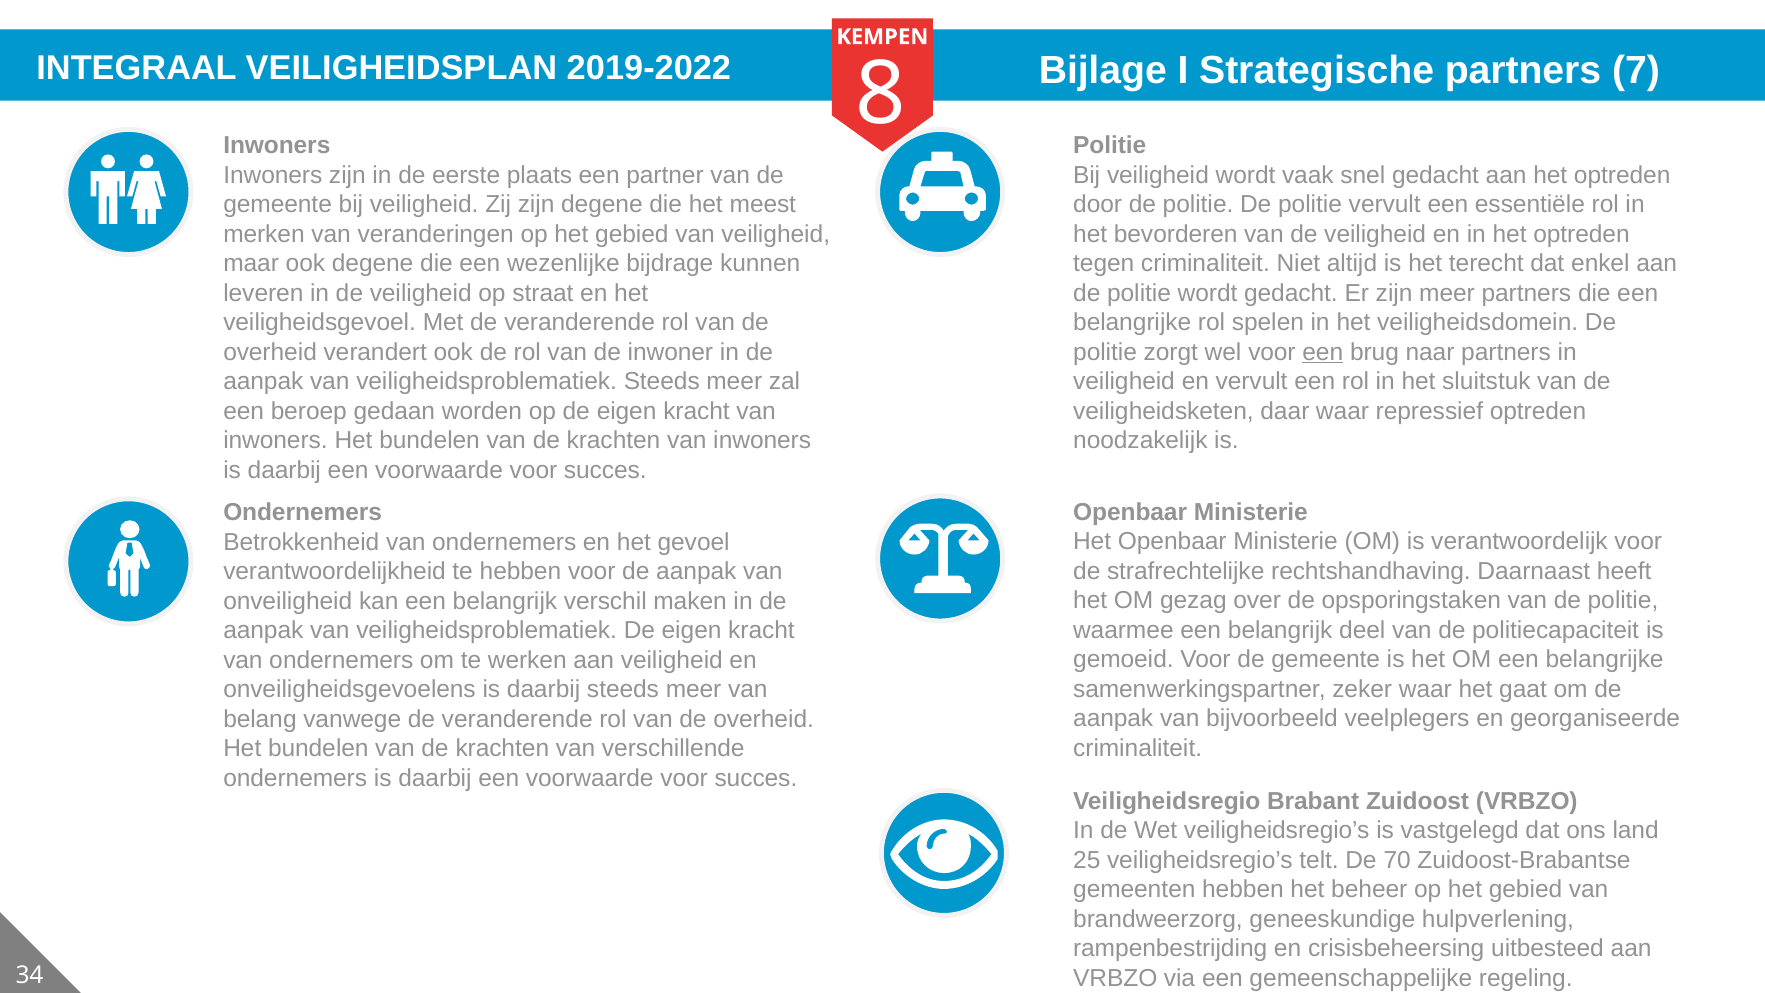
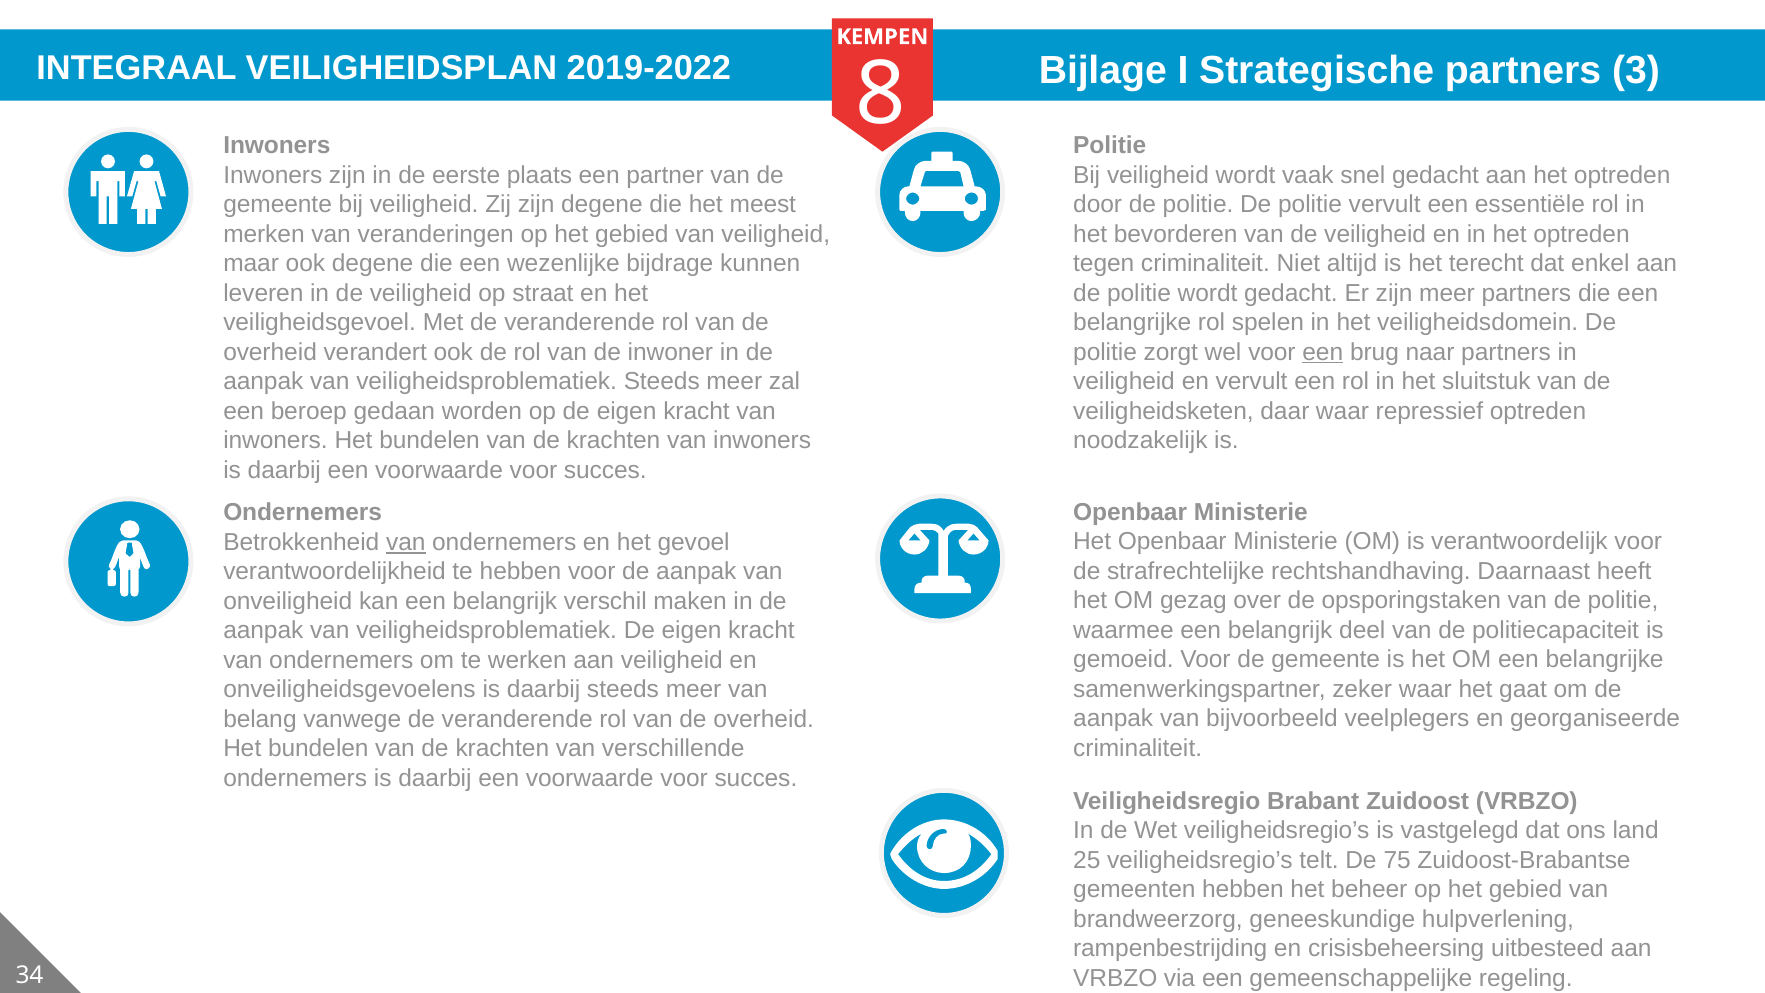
7: 7 -> 3
van at (406, 542) underline: none -> present
70: 70 -> 75
